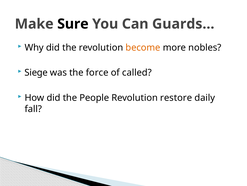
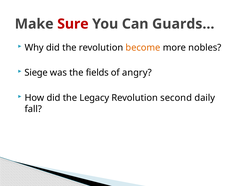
Sure colour: black -> red
force: force -> fields
called: called -> angry
People: People -> Legacy
restore: restore -> second
